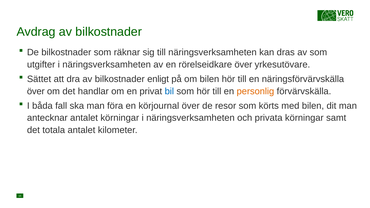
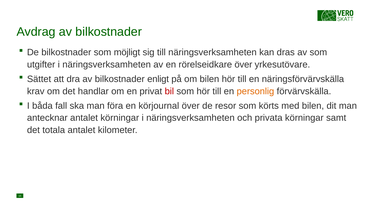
räknar: räknar -> möjligt
över at (36, 91): över -> krav
bil colour: blue -> red
